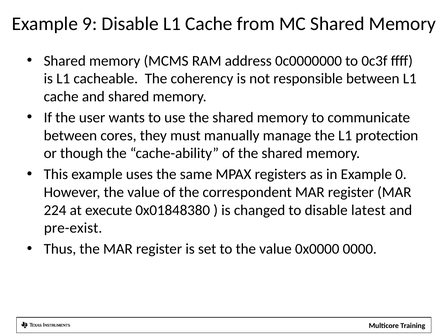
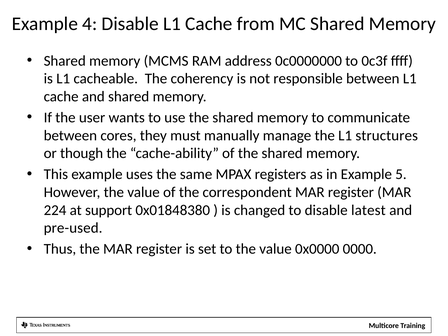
9: 9 -> 4
protection: protection -> structures
0: 0 -> 5
execute: execute -> support
pre-exist: pre-exist -> pre-used
